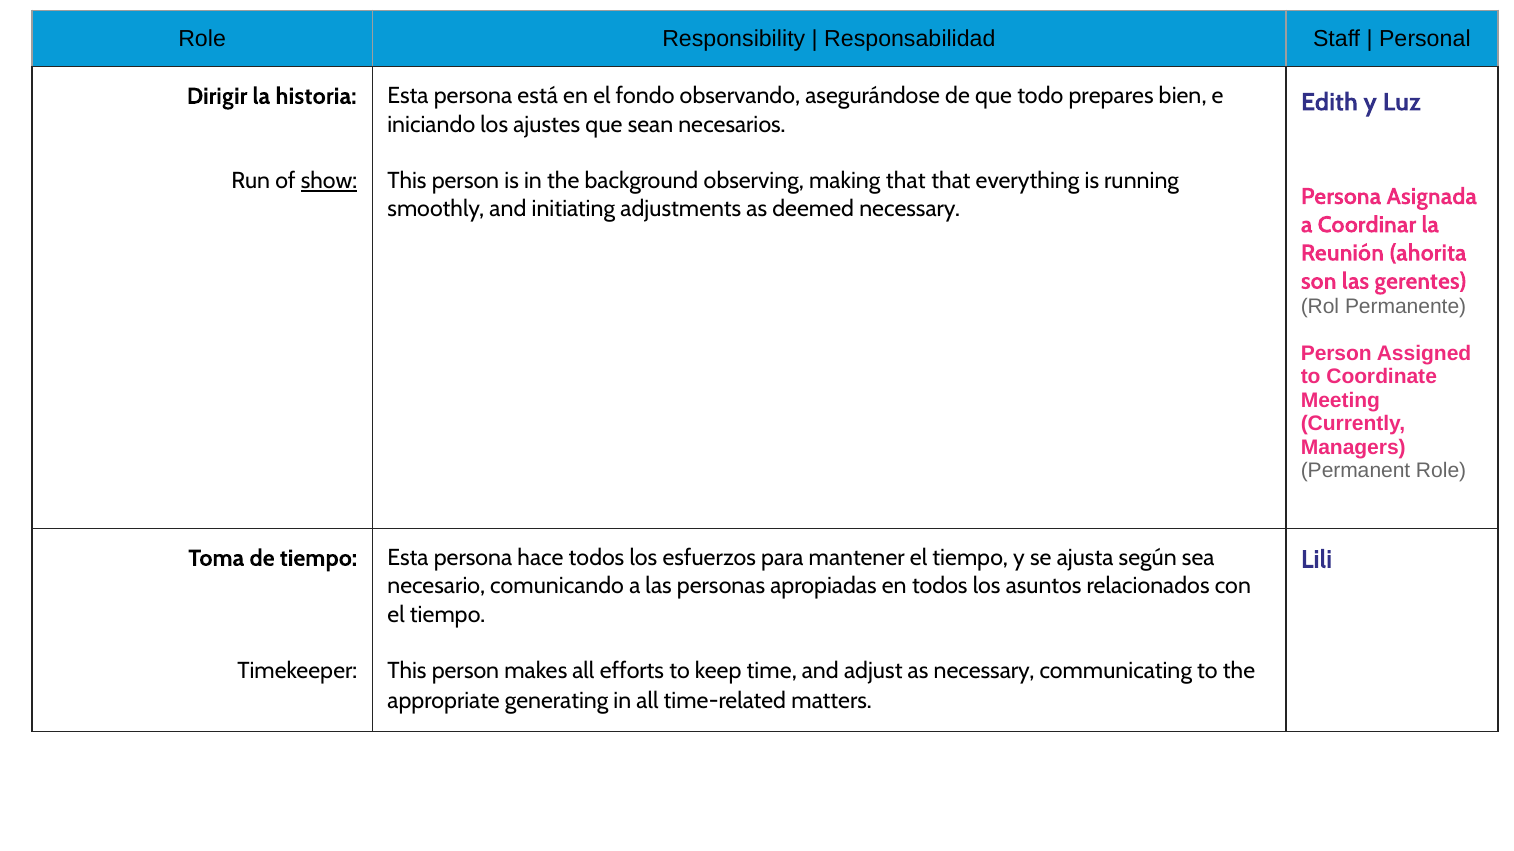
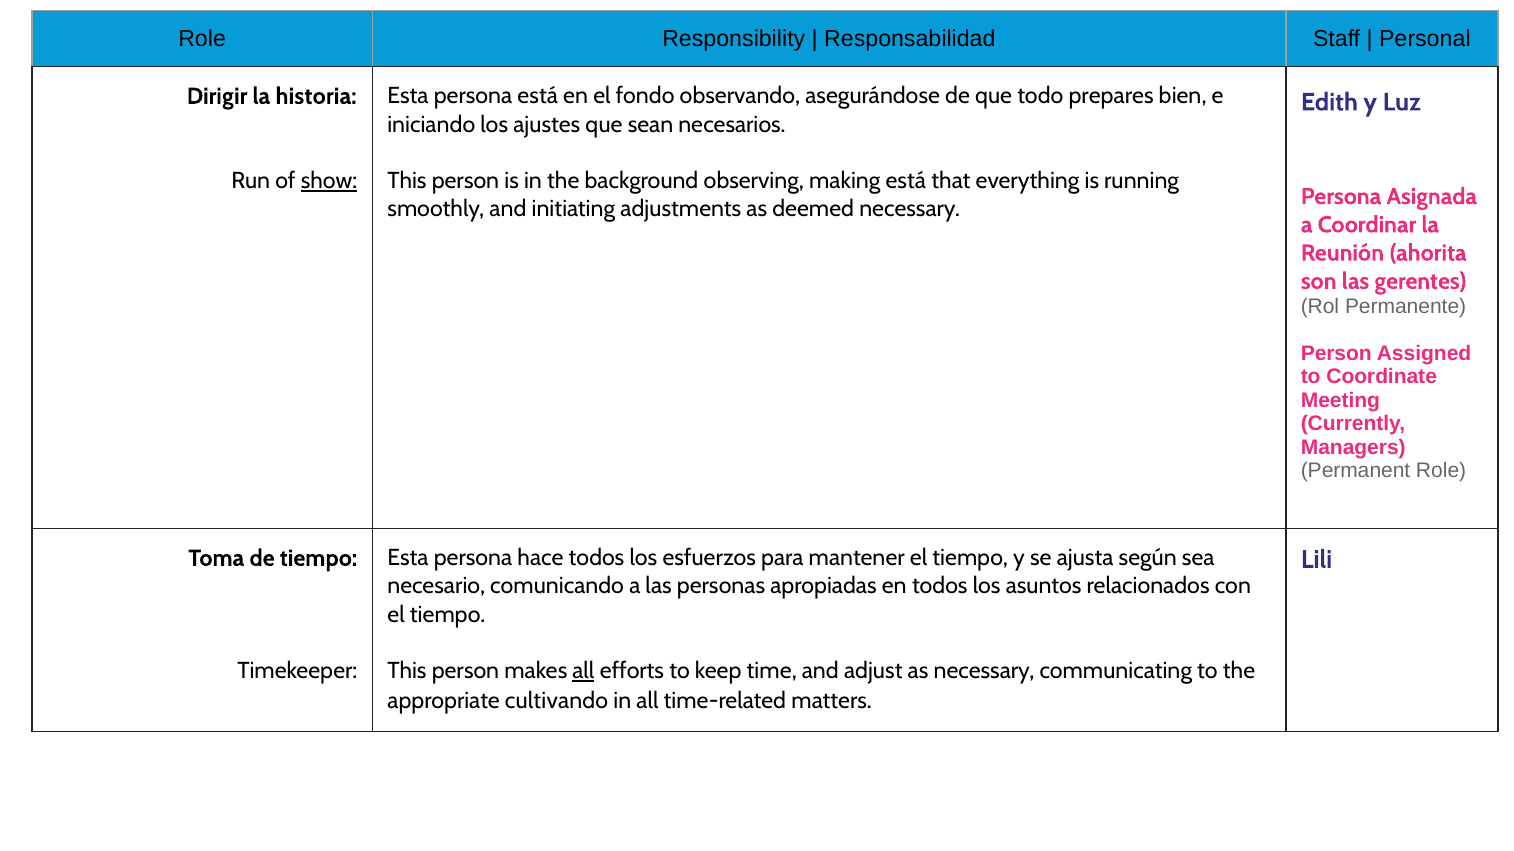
making that: that -> está
all at (583, 672) underline: none -> present
generating: generating -> cultivando
